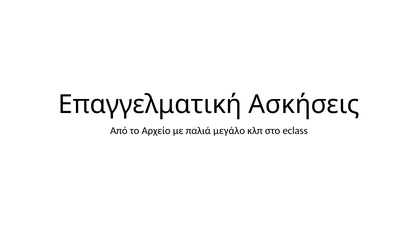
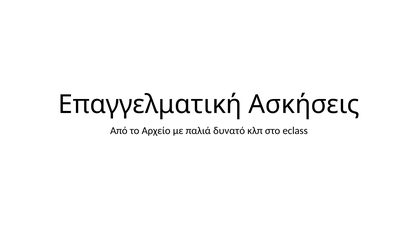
μεγάλο: μεγάλο -> δυνατό
